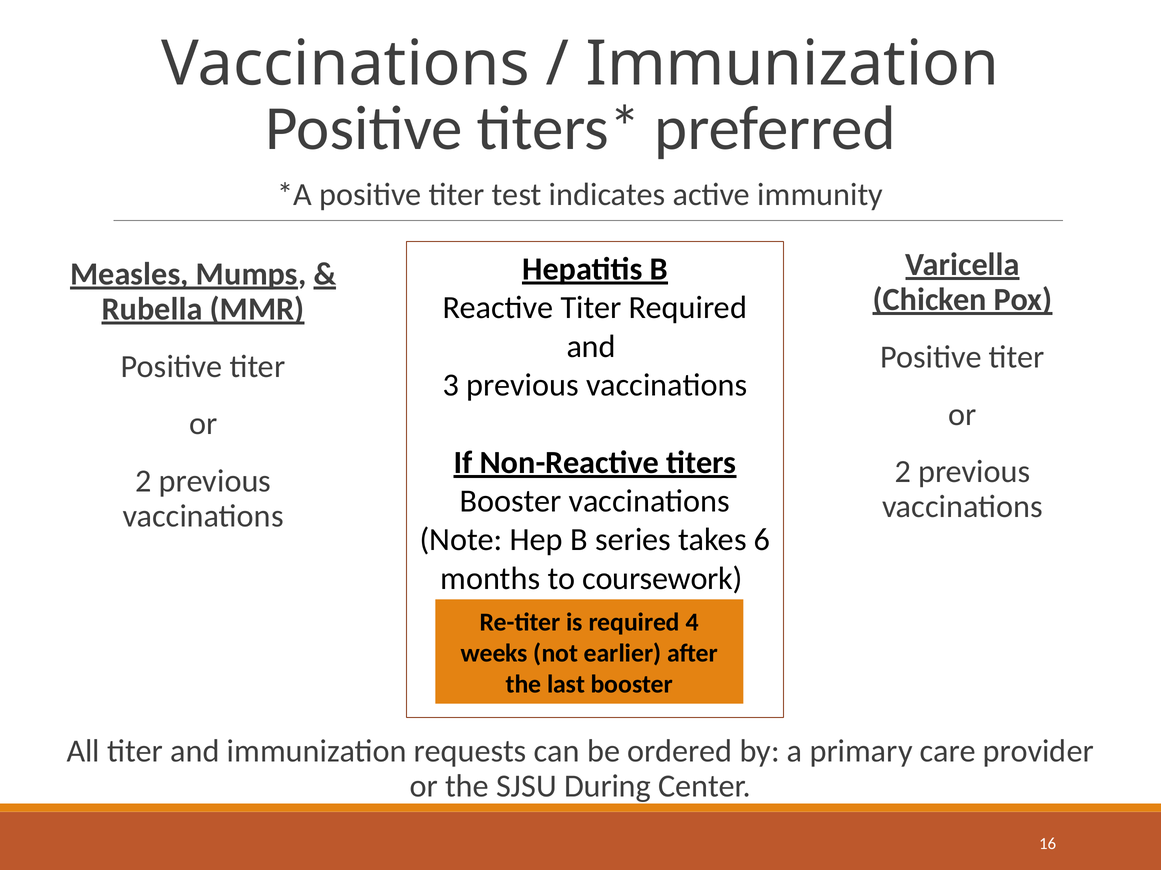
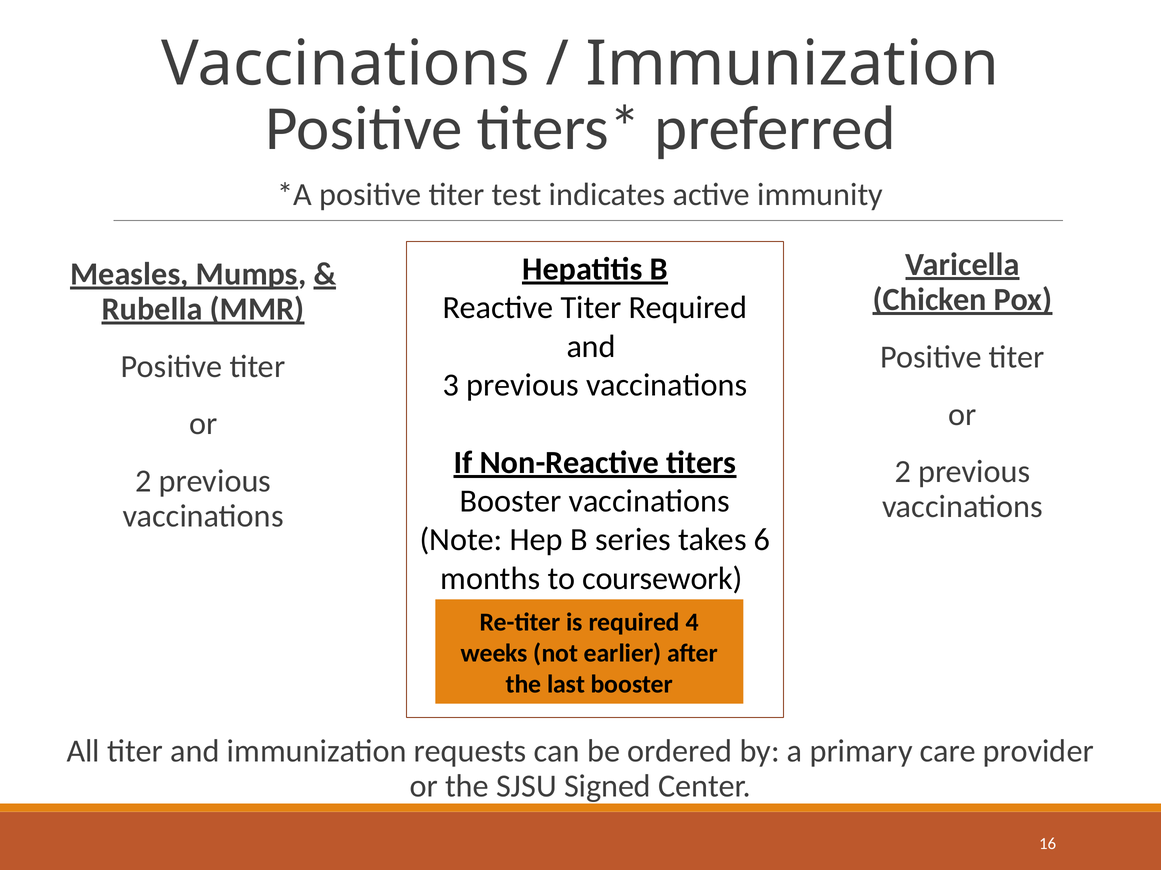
During: During -> Signed
